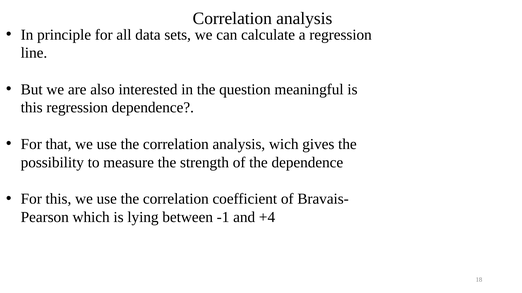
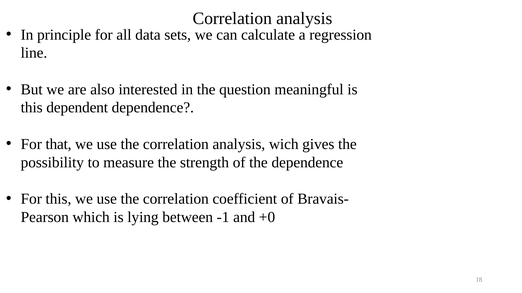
this regression: regression -> dependent
+4: +4 -> +0
